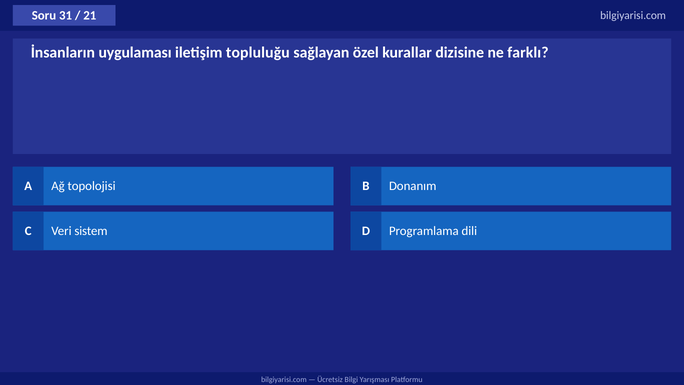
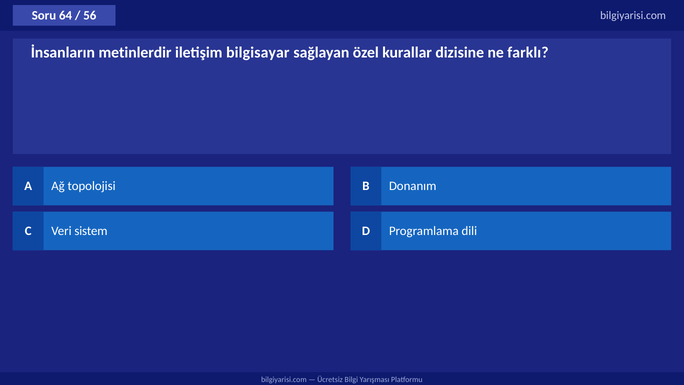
31: 31 -> 64
21: 21 -> 56
uygulaması: uygulaması -> metinlerdir
topluluğu: topluluğu -> bilgisayar
